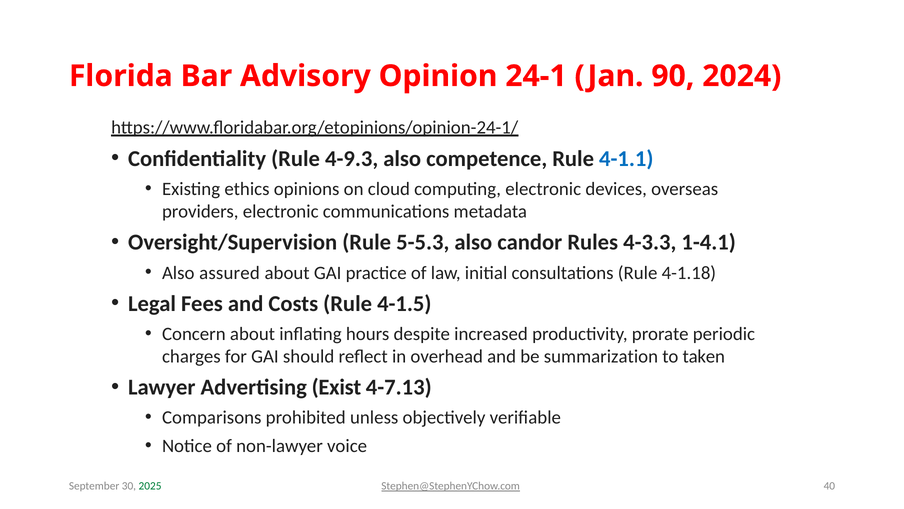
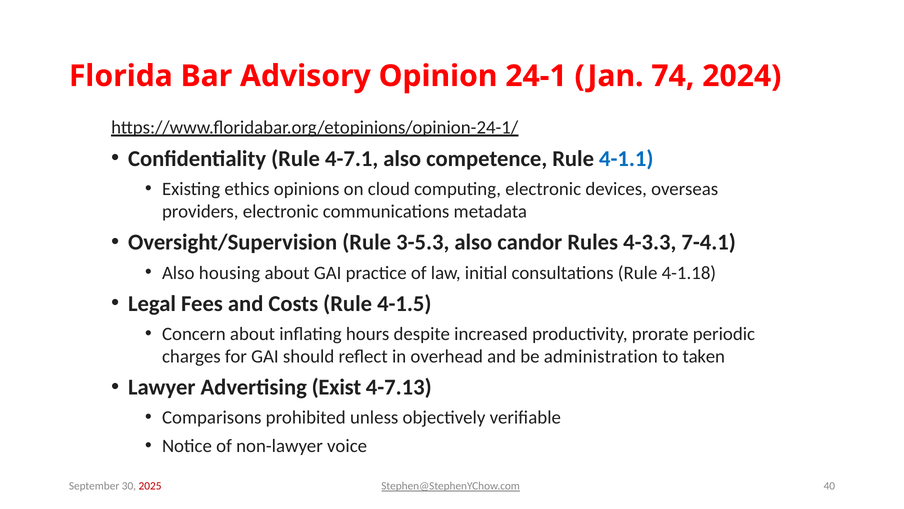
90: 90 -> 74
4-9.3: 4-9.3 -> 4-7.1
5-5.3: 5-5.3 -> 3-5.3
1-4.1: 1-4.1 -> 7-4.1
assured: assured -> housing
summarization: summarization -> administration
2025 colour: green -> red
